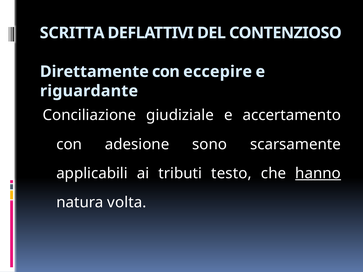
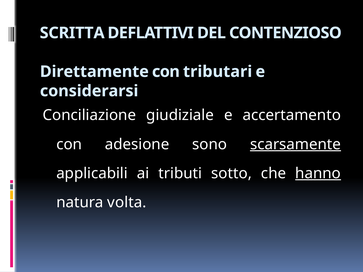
eccepire: eccepire -> tributari
riguardante: riguardante -> considerarsi
scarsamente underline: none -> present
testo: testo -> sotto
